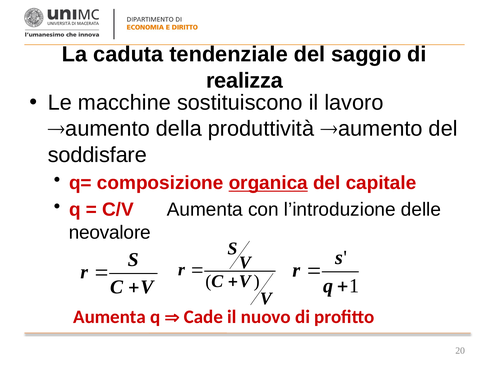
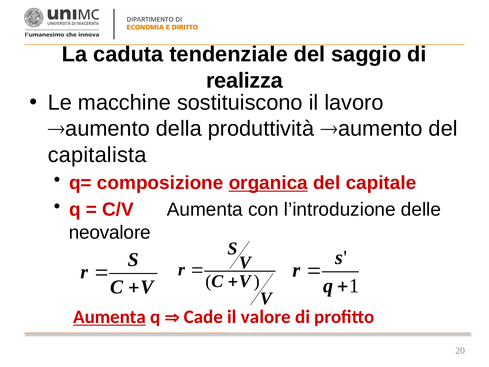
soddisfare: soddisfare -> capitalista
Aumenta at (110, 317) underline: none -> present
nuovo: nuovo -> valore
